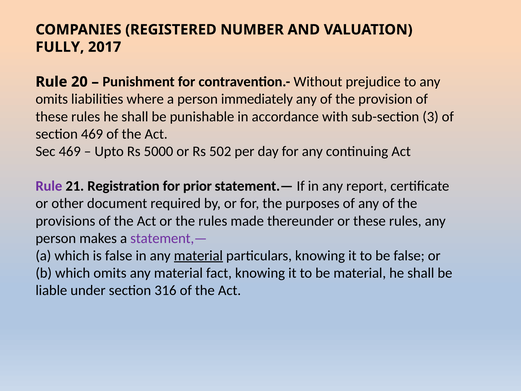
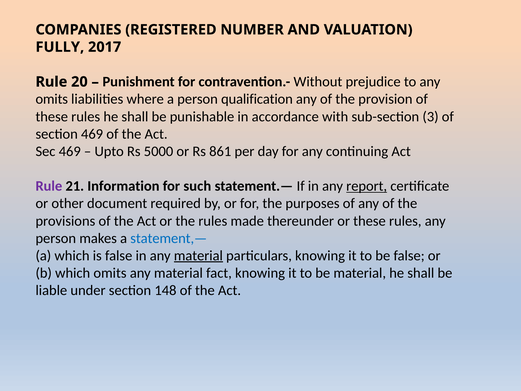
immediately: immediately -> qualification
502: 502 -> 861
Registration: Registration -> Information
prior: prior -> such
report underline: none -> present
statement,— colour: purple -> blue
316: 316 -> 148
